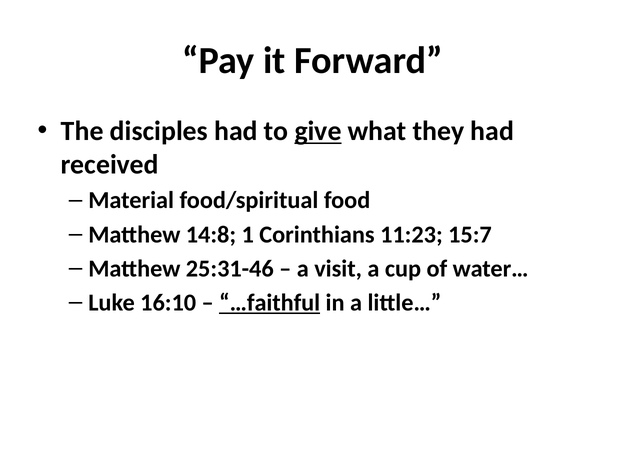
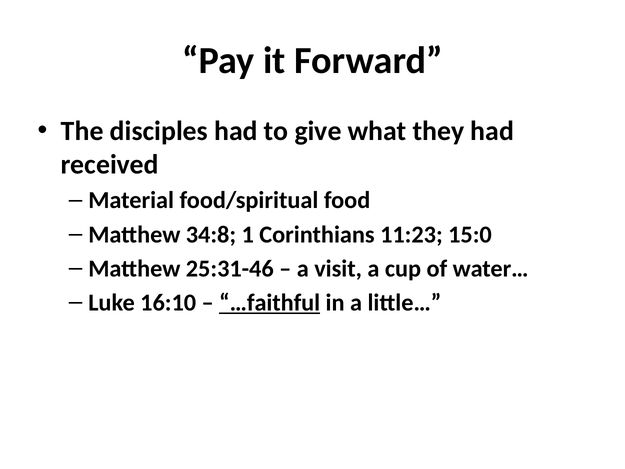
give underline: present -> none
14:8: 14:8 -> 34:8
15:7: 15:7 -> 15:0
